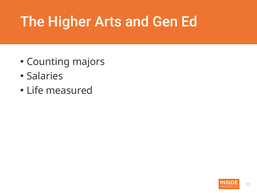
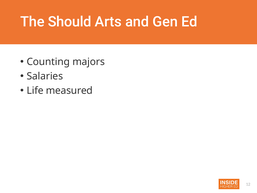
Higher: Higher -> Should
